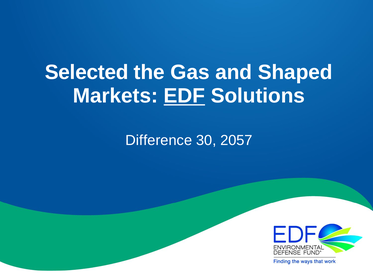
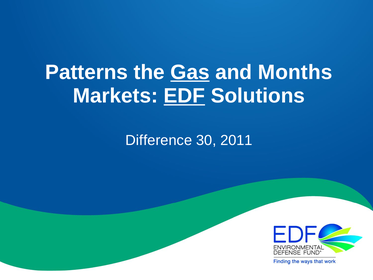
Selected: Selected -> Patterns
Gas underline: none -> present
Shaped: Shaped -> Months
2057: 2057 -> 2011
